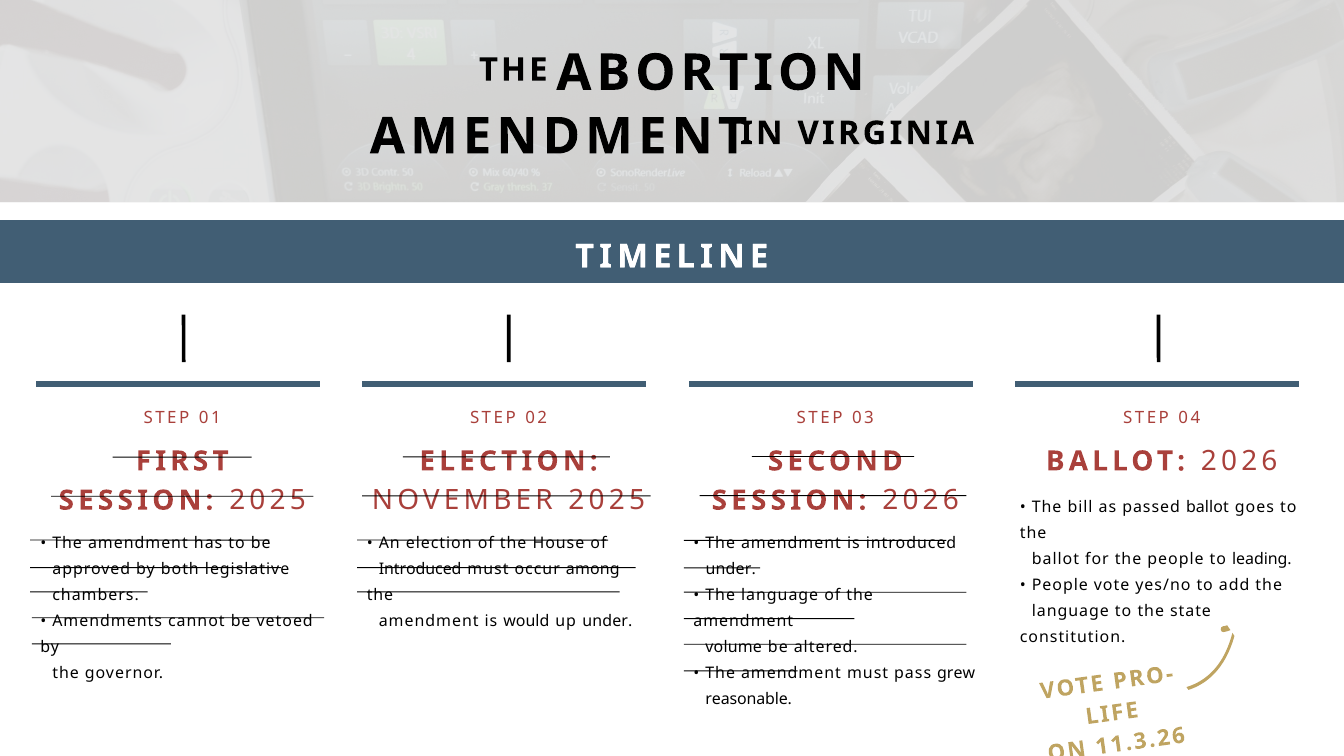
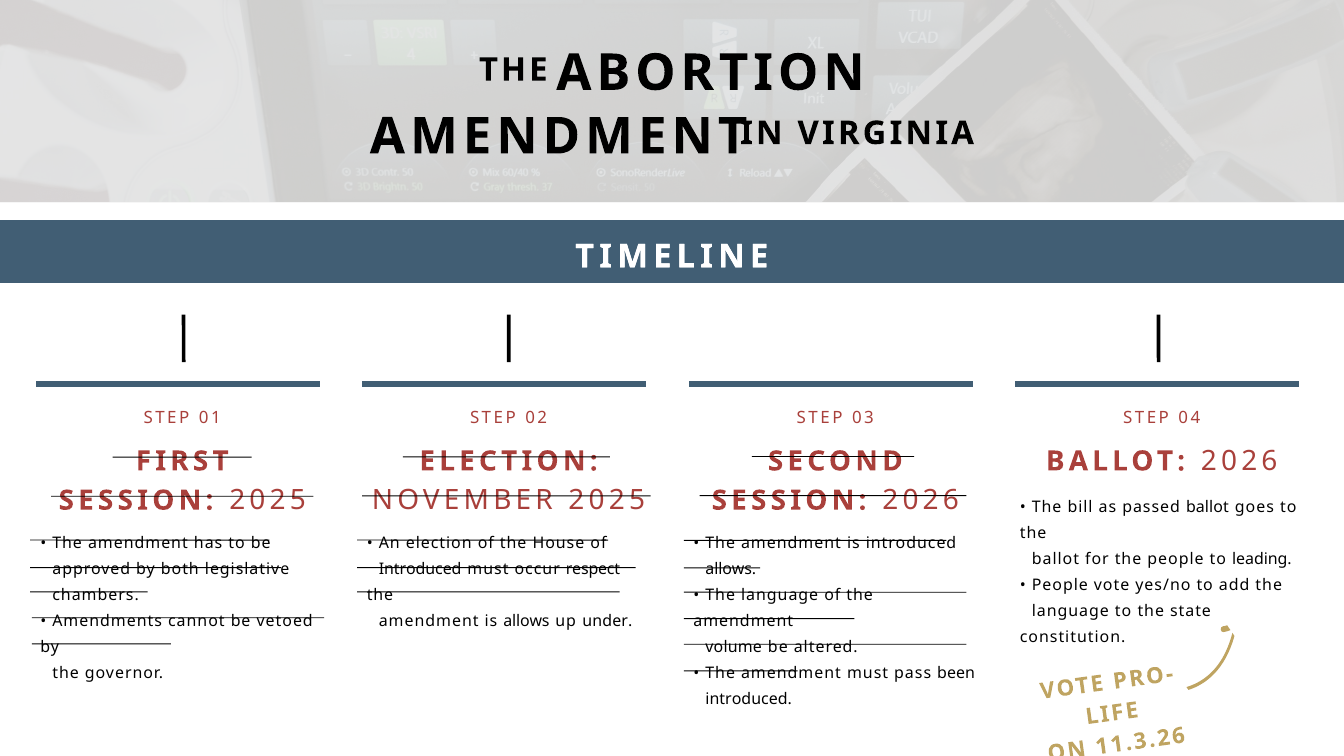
among: among -> respect
under at (731, 569): under -> allows
is would: would -> allows
grew: grew -> been
reasonable at (749, 699): reasonable -> introduced
